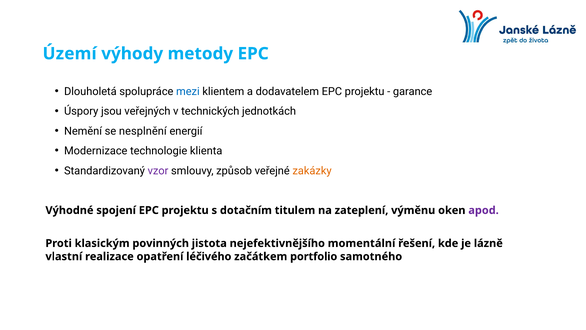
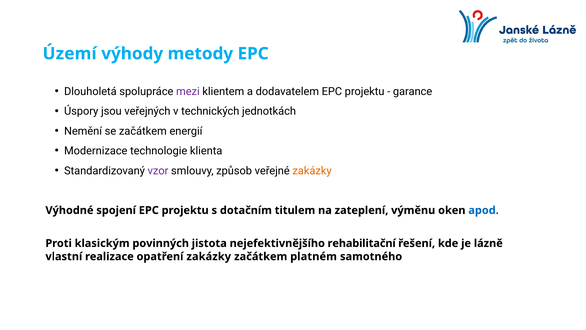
mezi colour: blue -> purple
se nesplnění: nesplnění -> začátkem
apod colour: purple -> blue
momentální: momentální -> rehabilitační
opatření léčivého: léčivého -> zakázky
portfolio: portfolio -> platném
